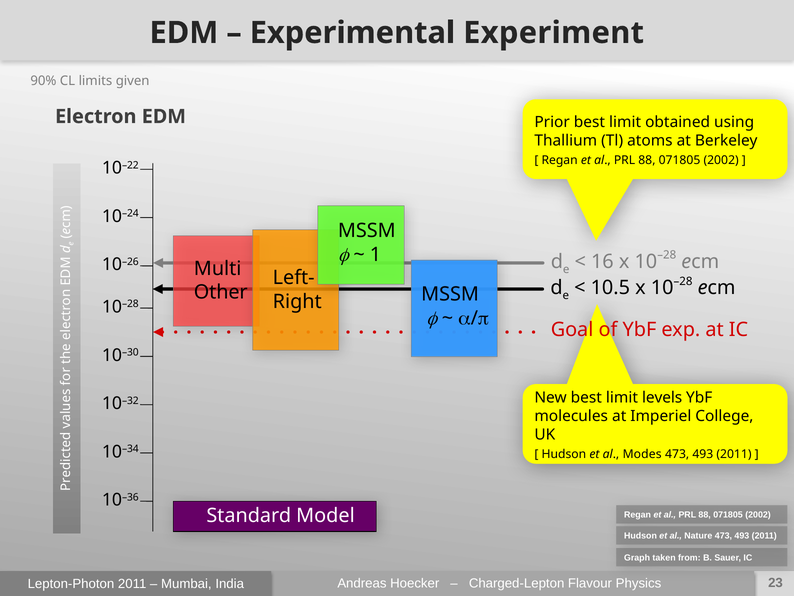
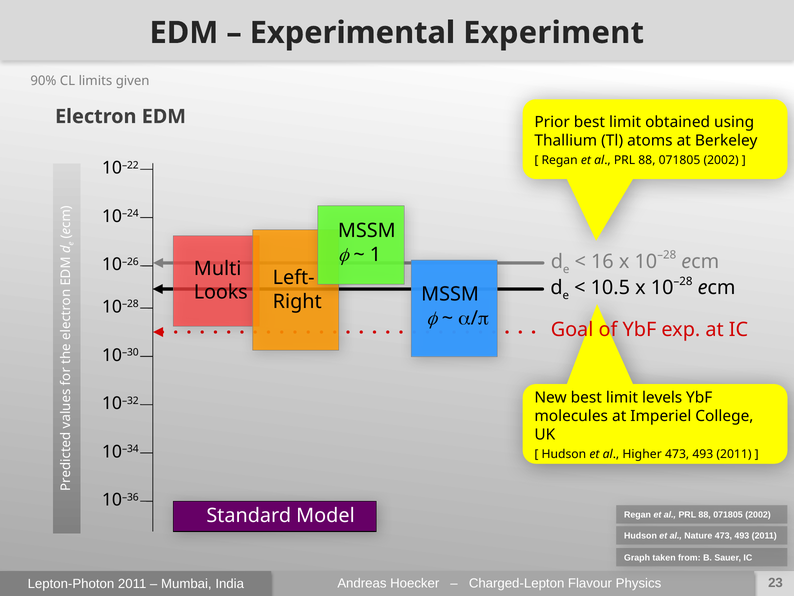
Other: Other -> Looks
Modes: Modes -> Higher
